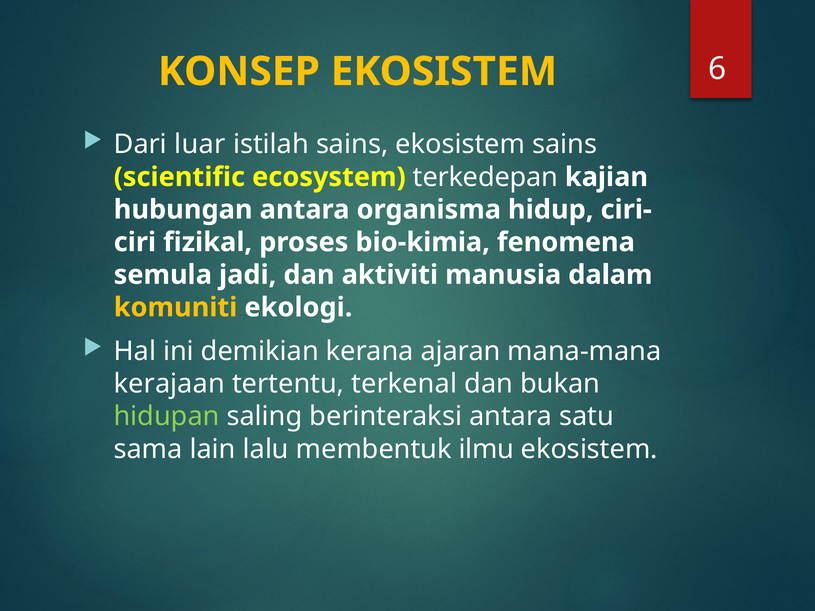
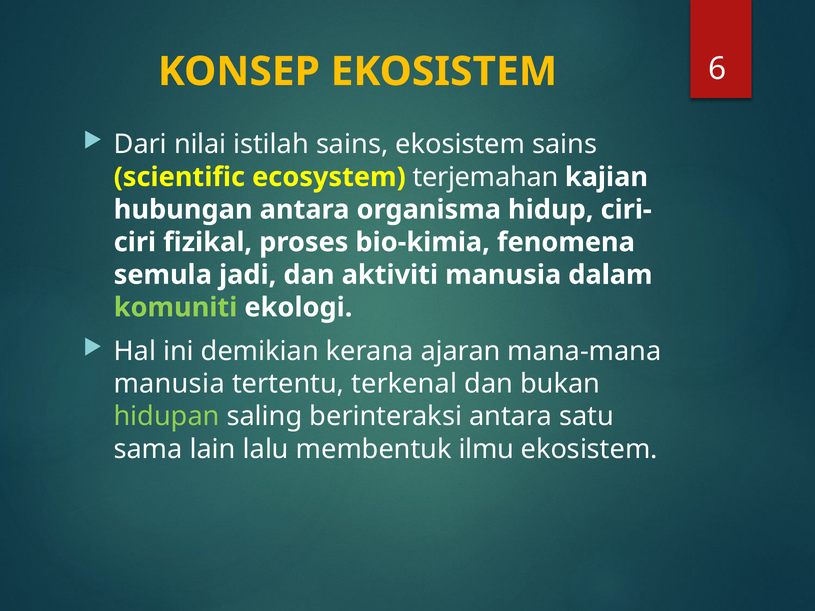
luar: luar -> nilai
terkedepan: terkedepan -> terjemahan
komuniti colour: yellow -> light green
kerajaan at (169, 384): kerajaan -> manusia
